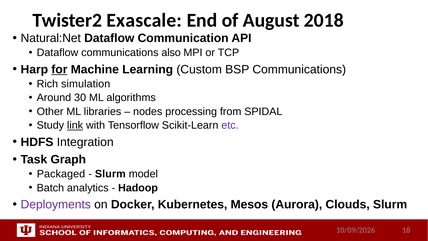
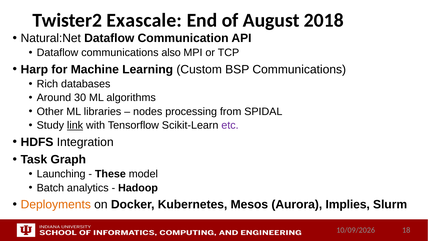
for underline: present -> none
simulation: simulation -> databases
Packaged: Packaged -> Launching
Slurm at (110, 174): Slurm -> These
Deployments colour: purple -> orange
Clouds: Clouds -> Implies
